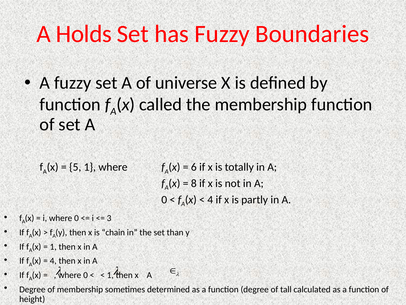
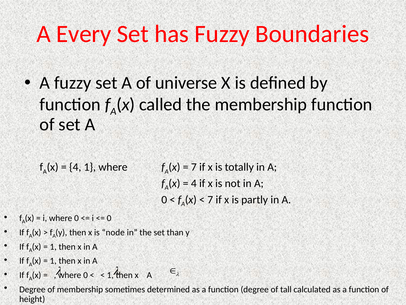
Holds: Holds -> Every
5 at (75, 167): 5 -> 4
6 at (194, 167): 6 -> 7
8 at (194, 183): 8 -> 4
4 at (210, 199): 4 -> 7
3 at (109, 218): 3 -> 0
chain: chain -> node
4 at (53, 261): 4 -> 1
